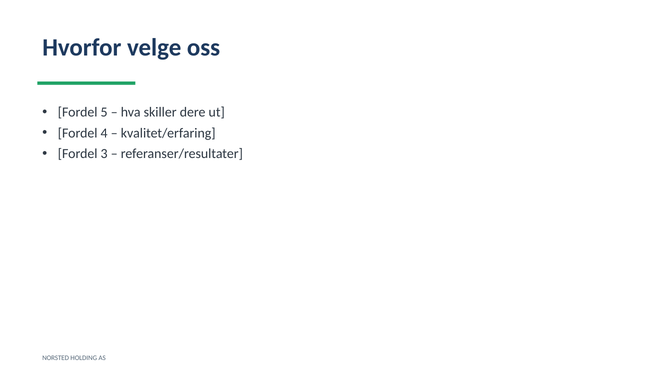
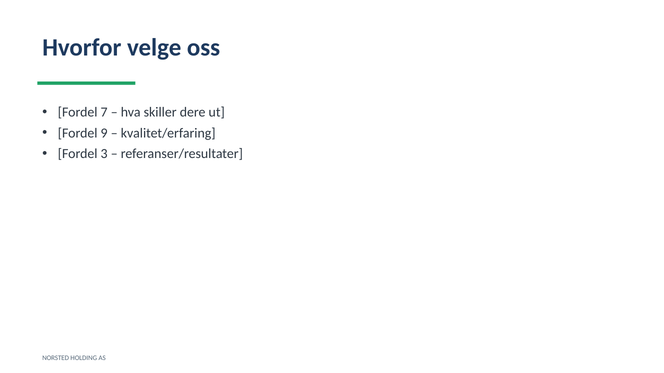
5: 5 -> 7
4: 4 -> 9
